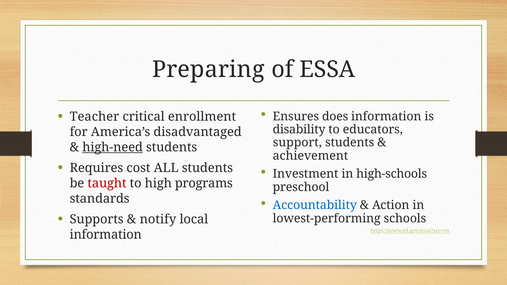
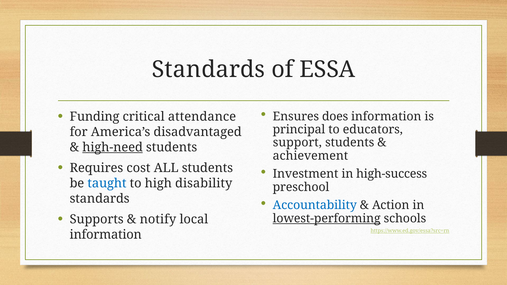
Preparing at (208, 70): Preparing -> Standards
Teacher: Teacher -> Funding
enrollment: enrollment -> attendance
disability: disability -> principal
high-schools: high-schools -> high-success
taught colour: red -> blue
programs: programs -> disability
lowest-performing underline: none -> present
